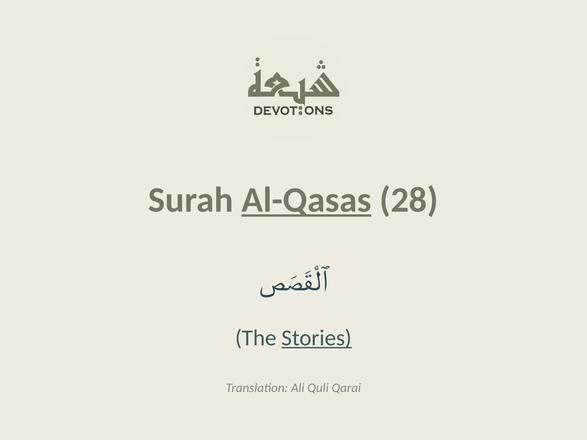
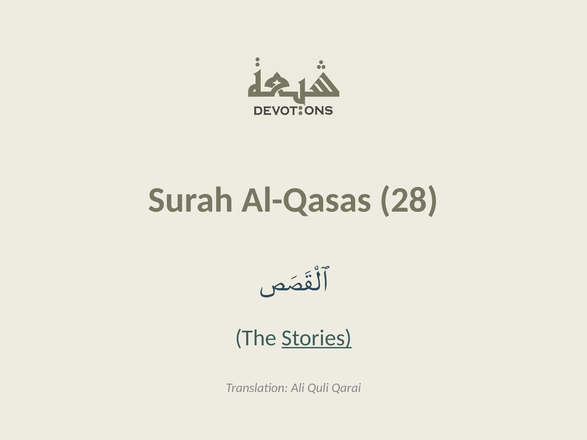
Al-Qasas underline: present -> none
